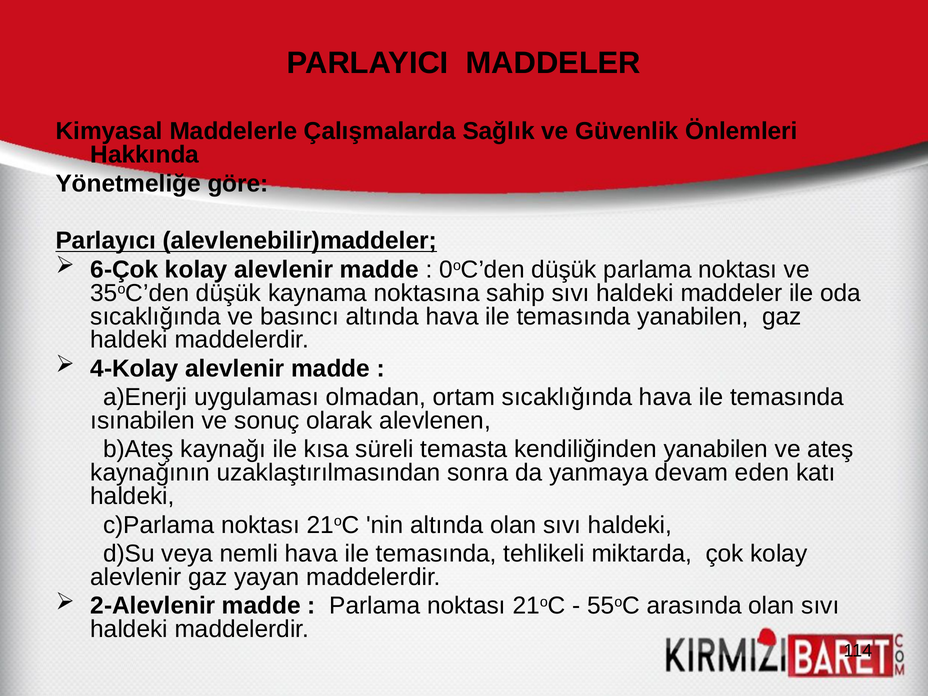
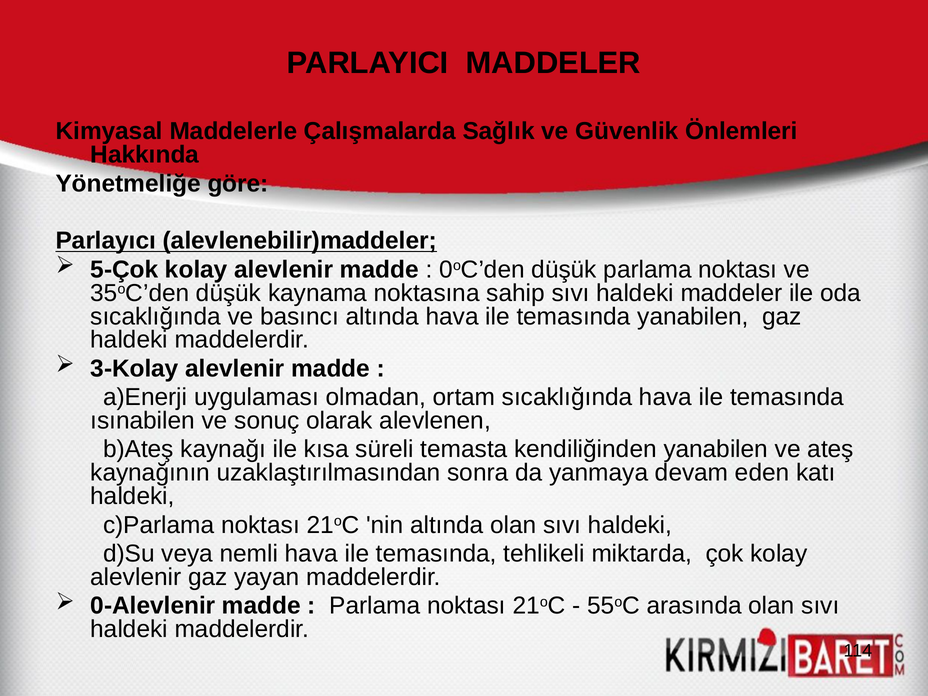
6-Çok: 6-Çok -> 5-Çok
4-Kolay: 4-Kolay -> 3-Kolay
2-Alevlenir: 2-Alevlenir -> 0-Alevlenir
